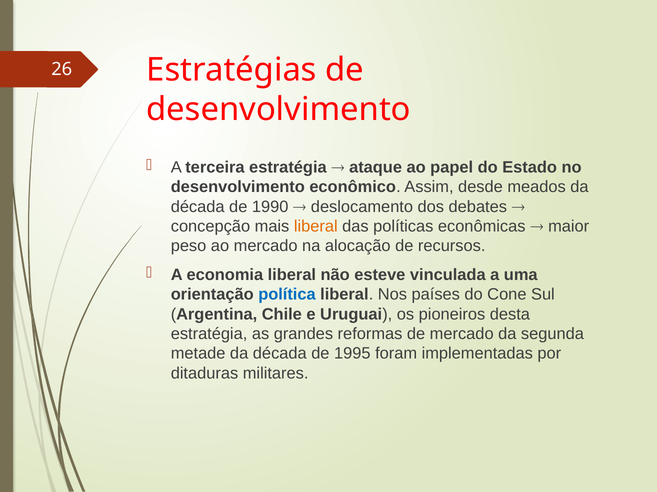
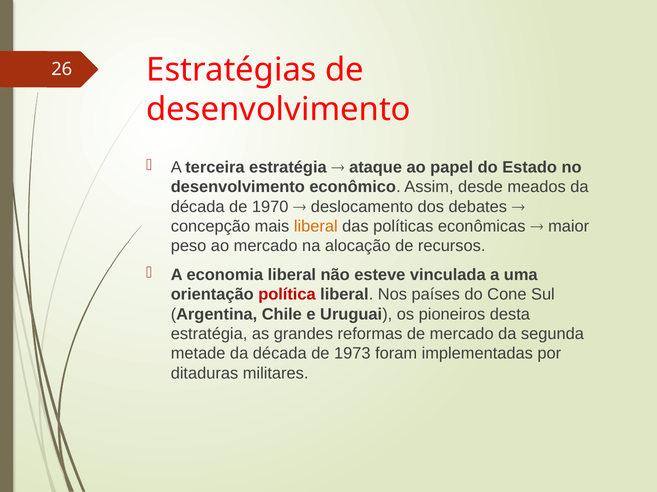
1990: 1990 -> 1970
política colour: blue -> red
1995: 1995 -> 1973
